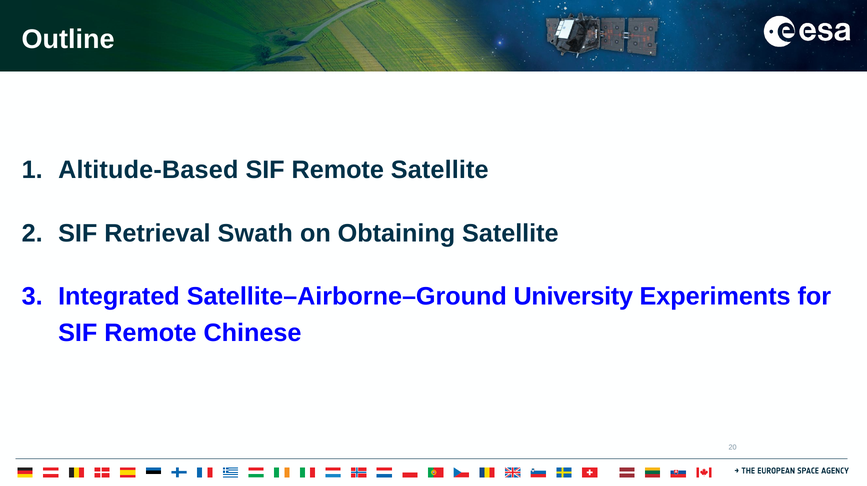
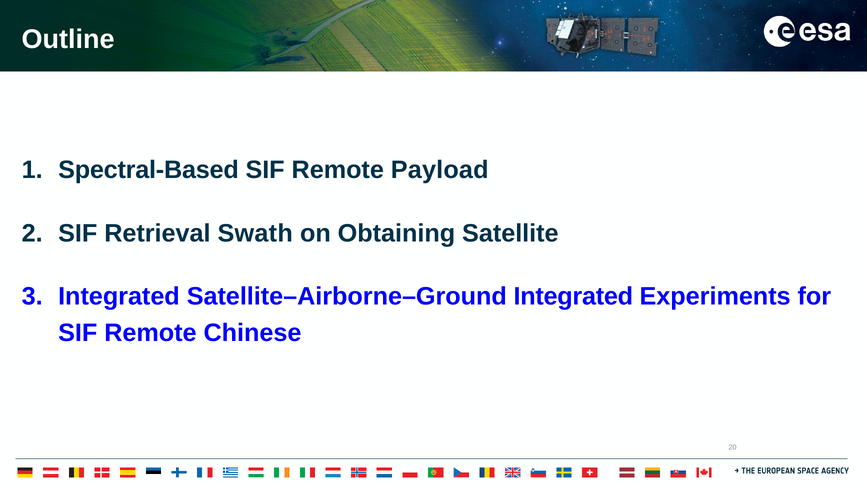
Altitude-Based: Altitude-Based -> Spectral-Based
Remote Satellite: Satellite -> Payload
Satellite–Airborne–Ground University: University -> Integrated
